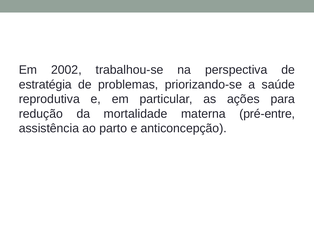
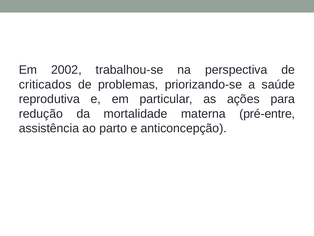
estratégia: estratégia -> criticados
